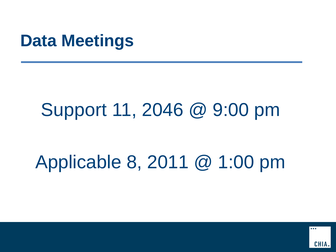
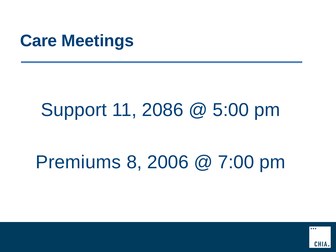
Data: Data -> Care
2046: 2046 -> 2086
9:00: 9:00 -> 5:00
Applicable: Applicable -> Premiums
2011: 2011 -> 2006
1:00: 1:00 -> 7:00
